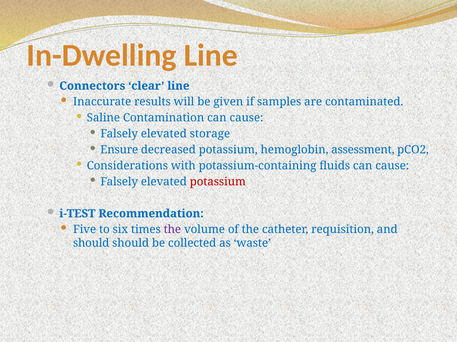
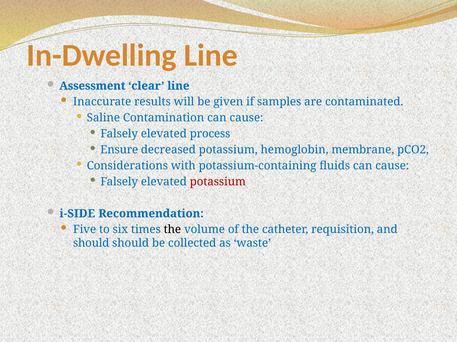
Connectors: Connectors -> Assessment
storage: storage -> process
assessment: assessment -> membrane
i-TEST: i-TEST -> i-SIDE
the at (172, 230) colour: purple -> black
